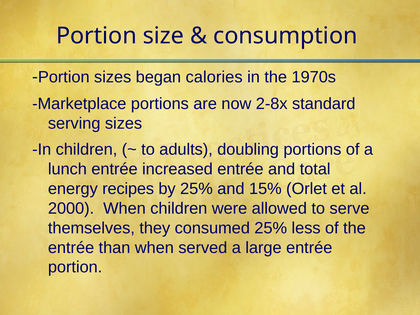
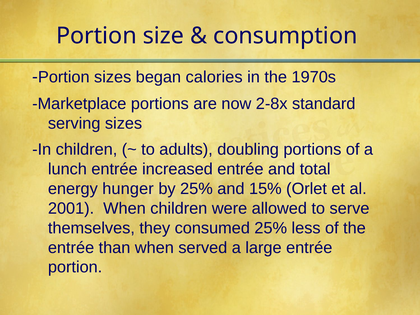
recipes: recipes -> hunger
2000: 2000 -> 2001
